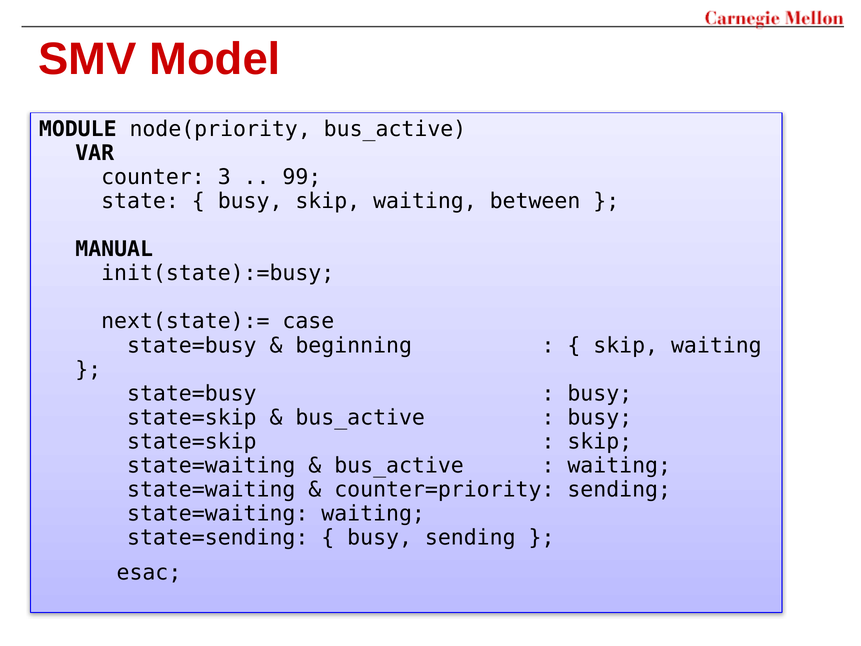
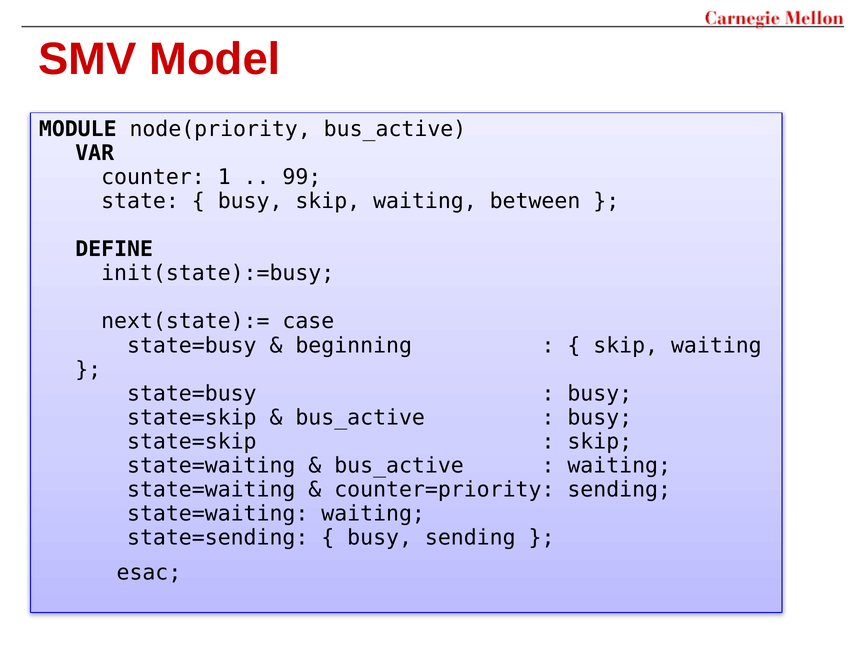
3: 3 -> 1
MANUAL: MANUAL -> DEFINE
